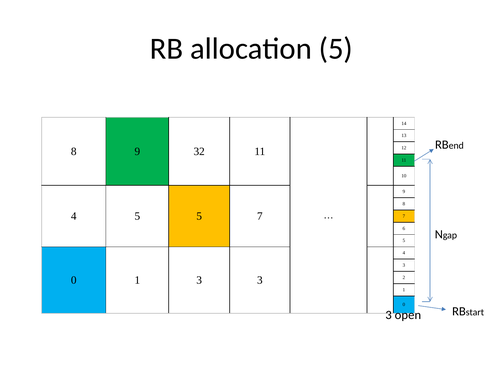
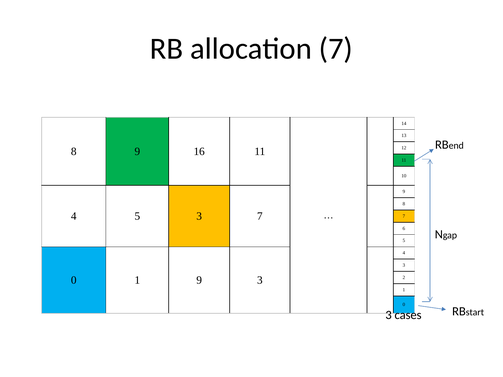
allocation 5: 5 -> 7
32: 32 -> 16
5 5: 5 -> 3
1 3: 3 -> 9
open: open -> cases
